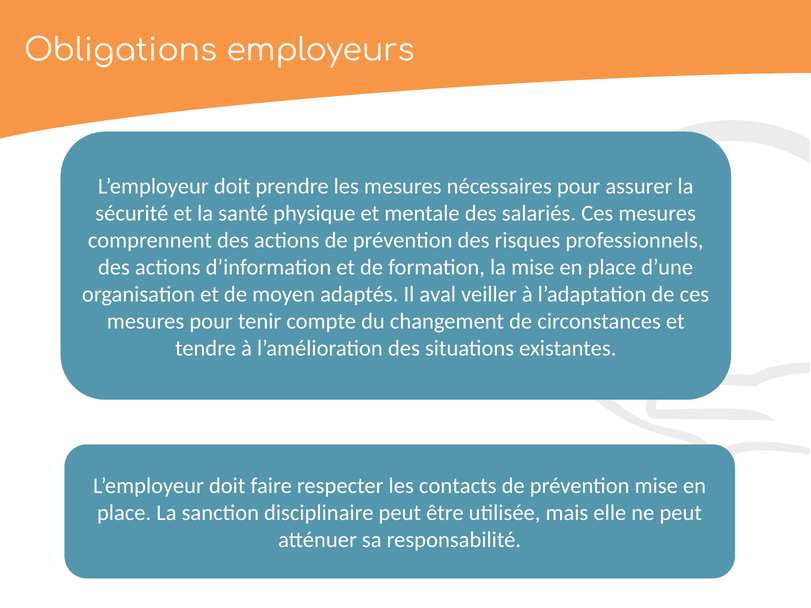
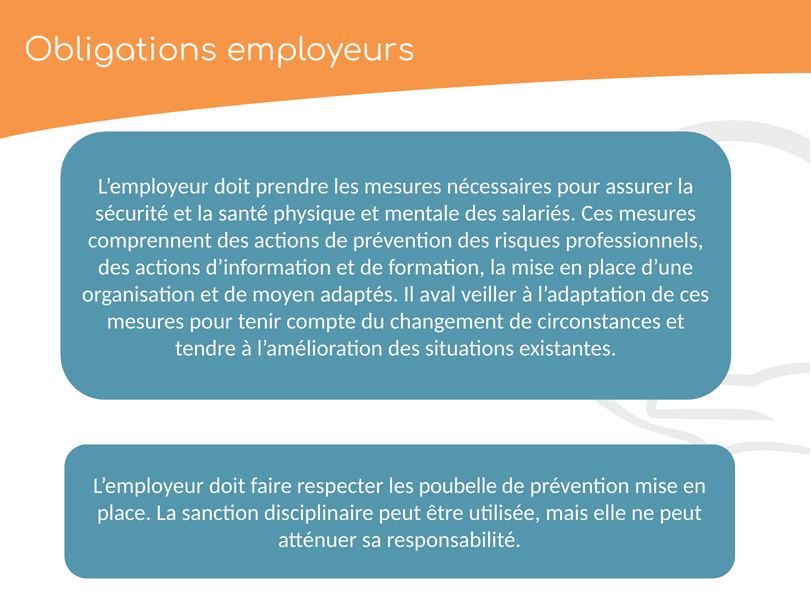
contacts: contacts -> poubelle
